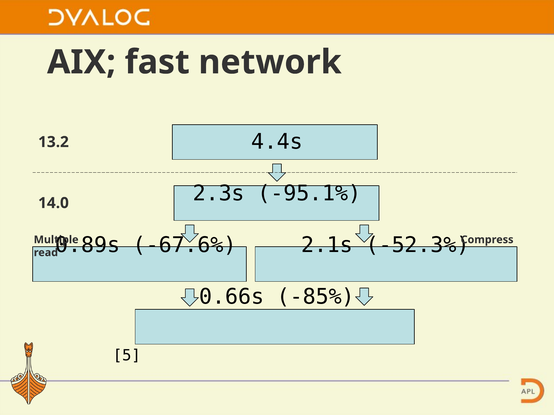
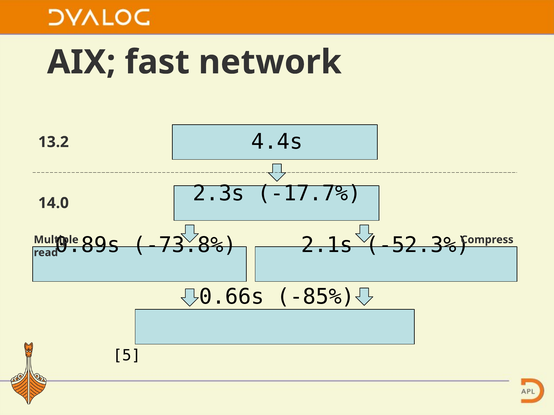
-95.1%: -95.1% -> -17.7%
-67.6%: -67.6% -> -73.8%
